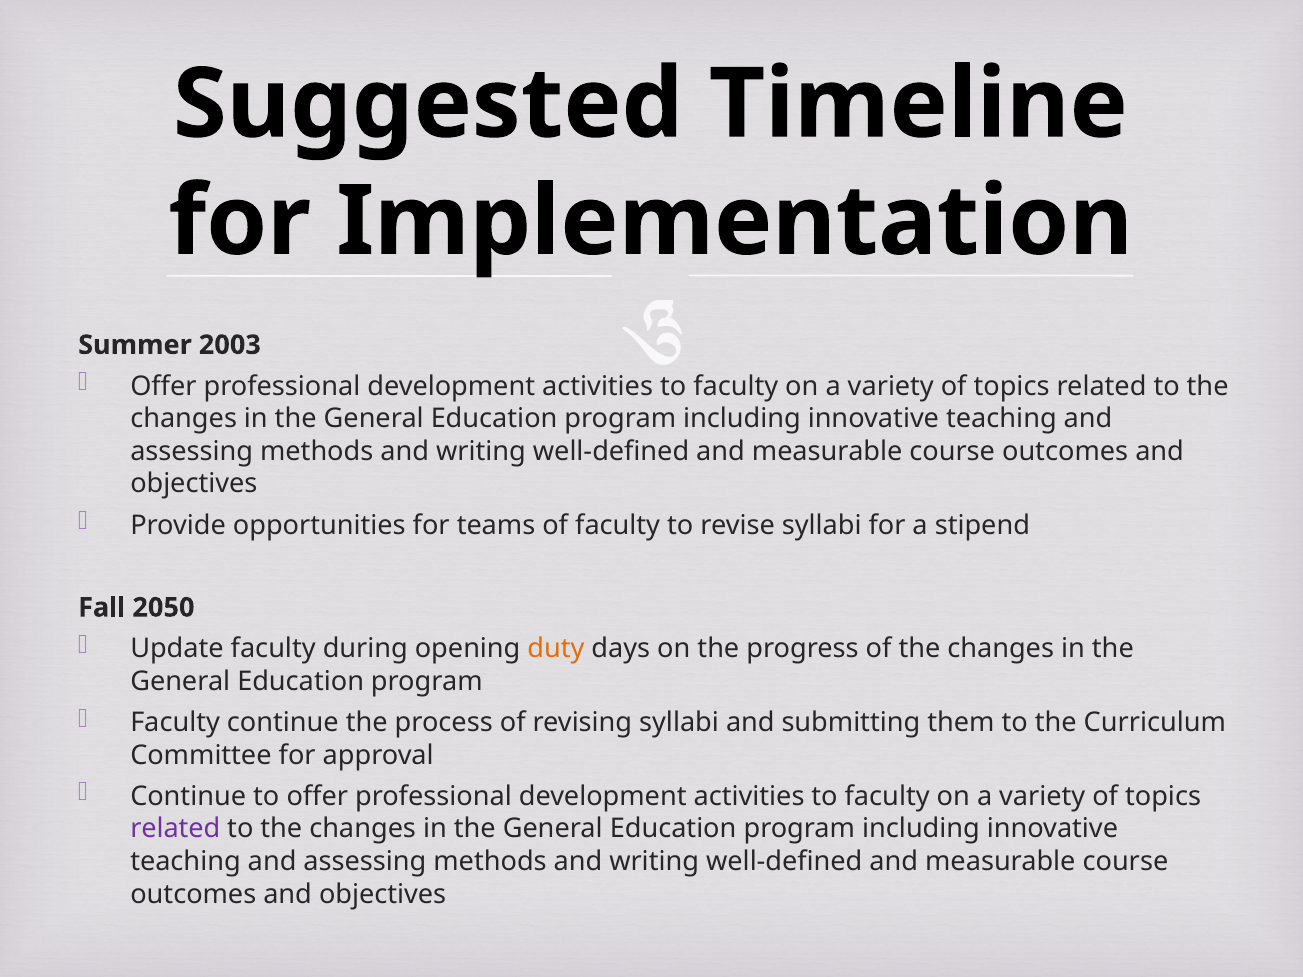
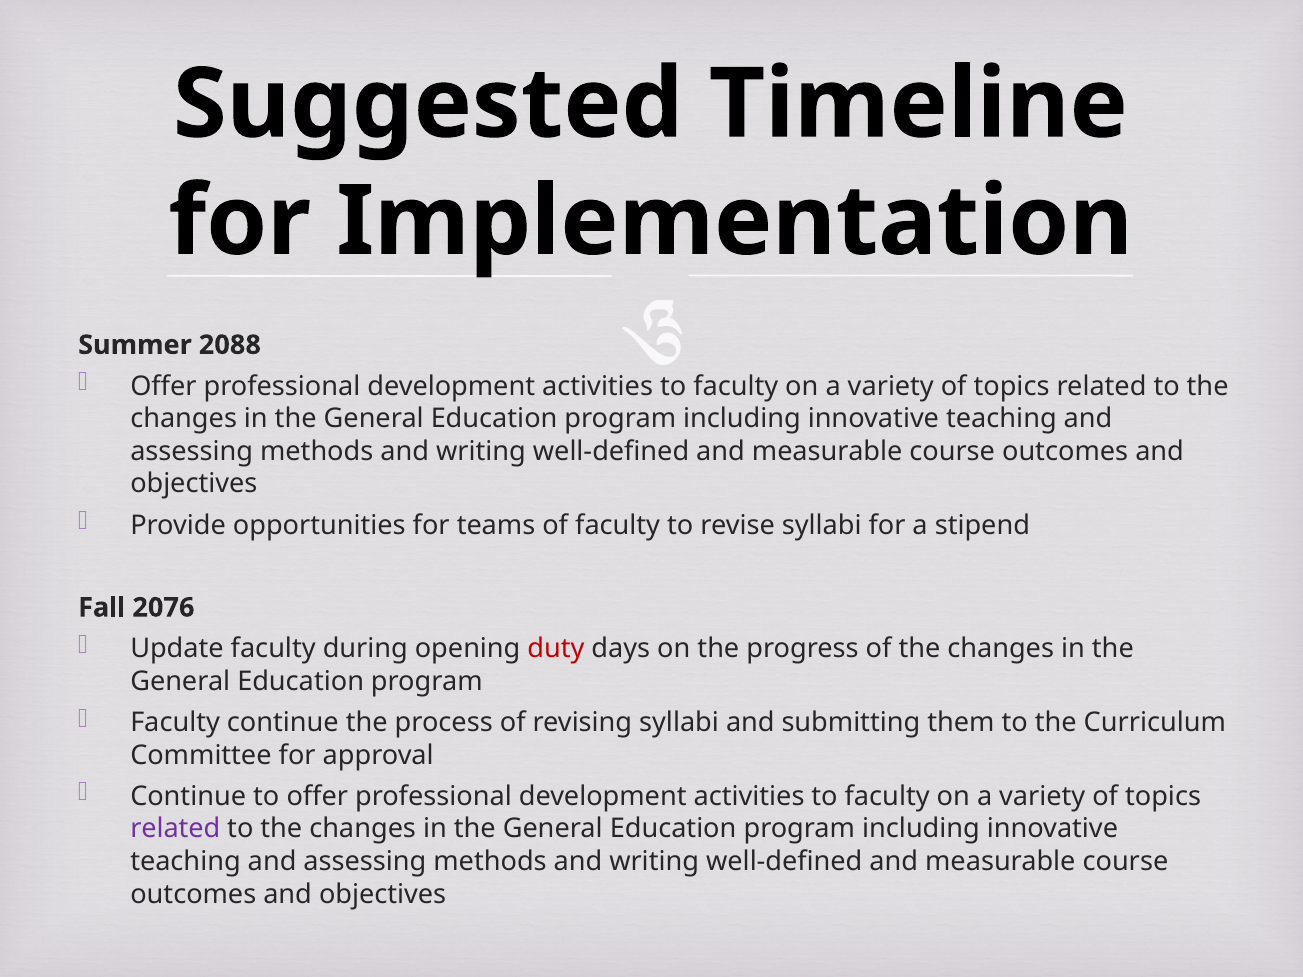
2003: 2003 -> 2088
2050: 2050 -> 2076
duty colour: orange -> red
